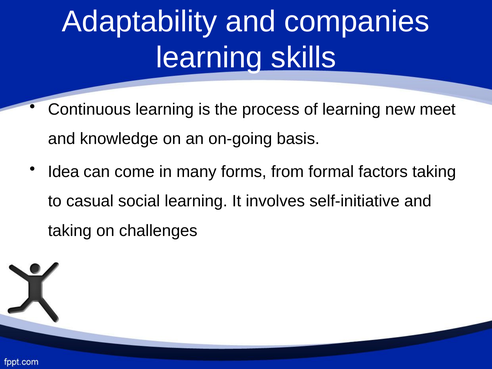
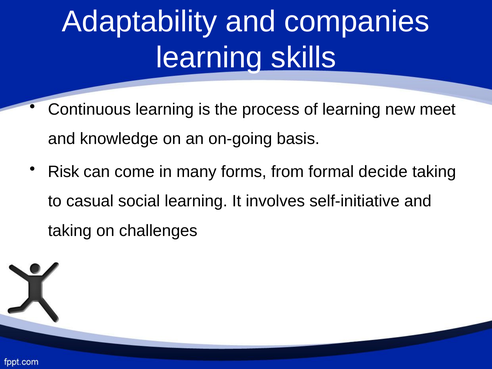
Idea: Idea -> Risk
factors: factors -> decide
